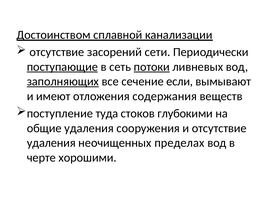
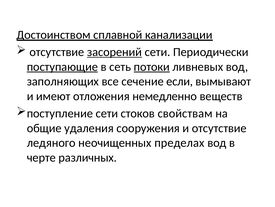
засорений underline: none -> present
заполняющих underline: present -> none
содержания: содержания -> немедленно
поступление туда: туда -> сети
глубокими: глубокими -> свойствам
удаления at (51, 142): удаления -> ледяного
хорошими: хорошими -> различных
